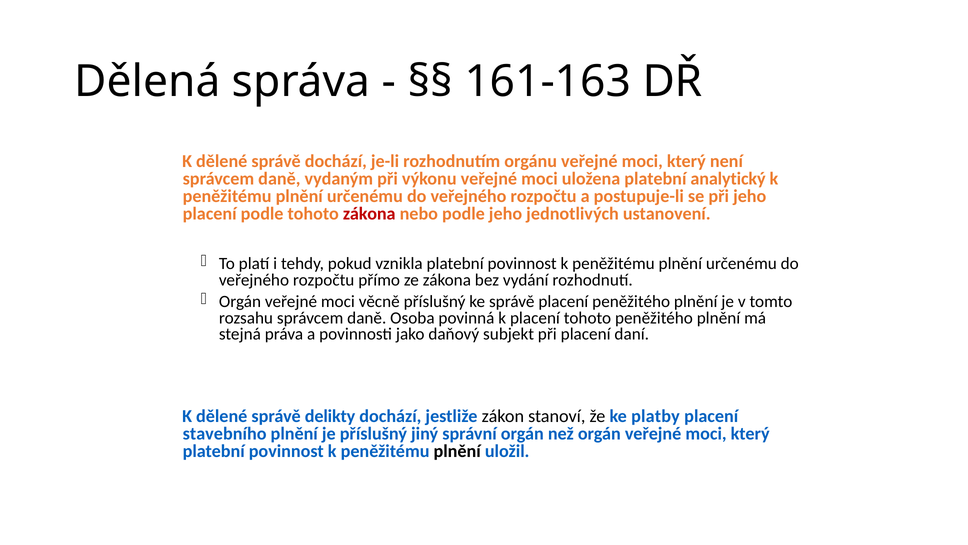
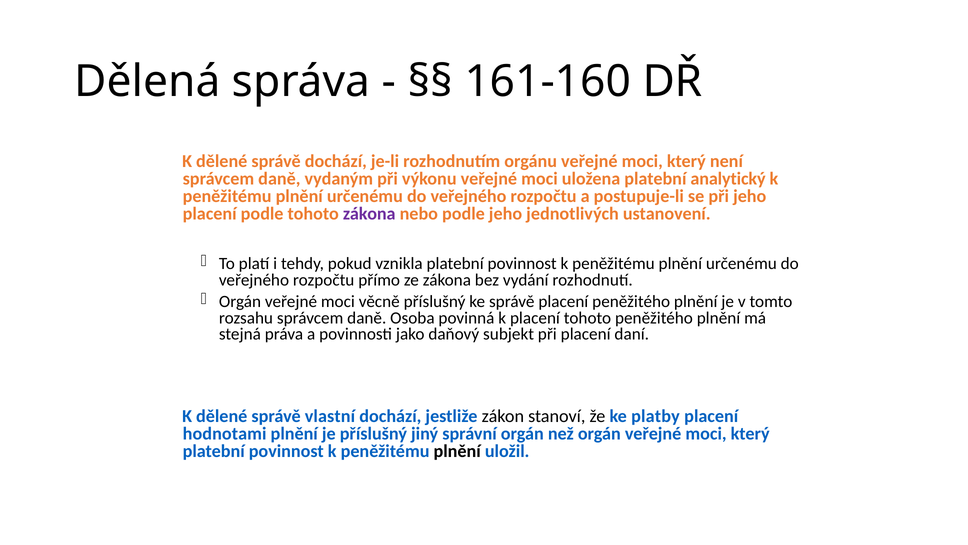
161-163: 161-163 -> 161-160
zákona at (369, 214) colour: red -> purple
delikty: delikty -> vlastní
stavebního: stavebního -> hodnotami
